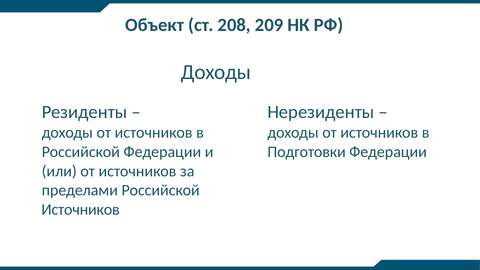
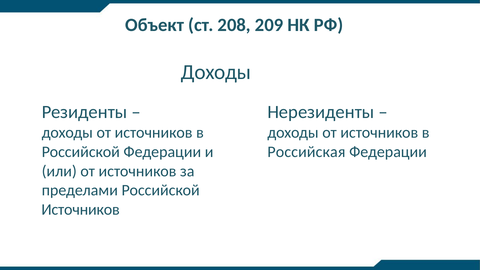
Подготовки: Подготовки -> Российская
